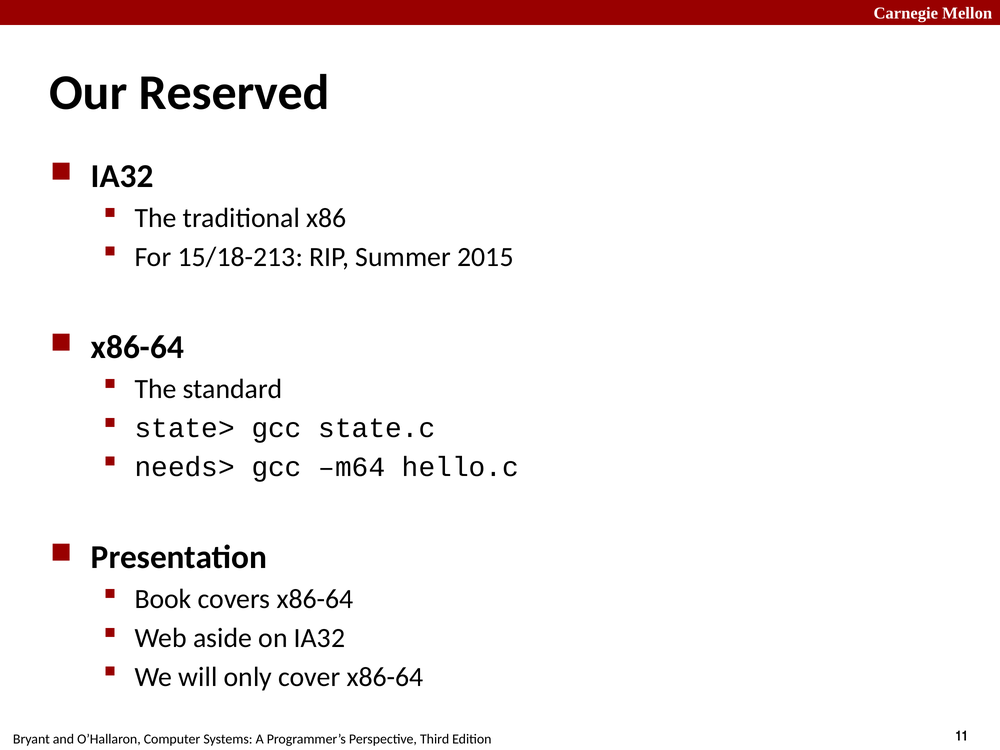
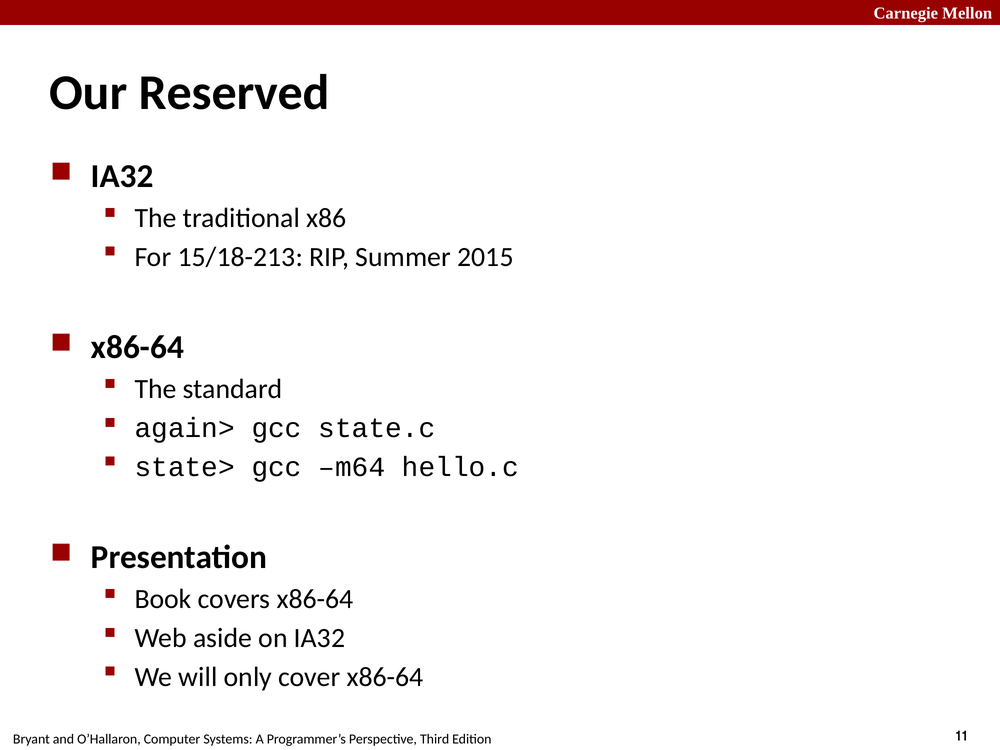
state>: state> -> again>
needs>: needs> -> state>
